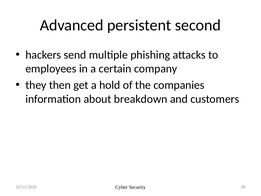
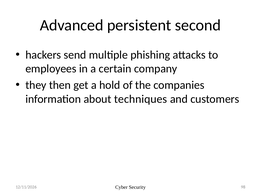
breakdown: breakdown -> techniques
